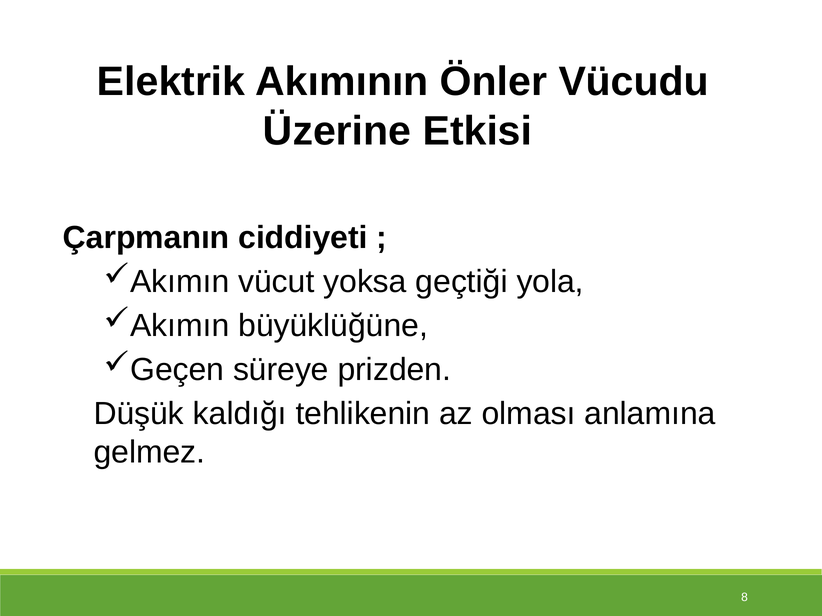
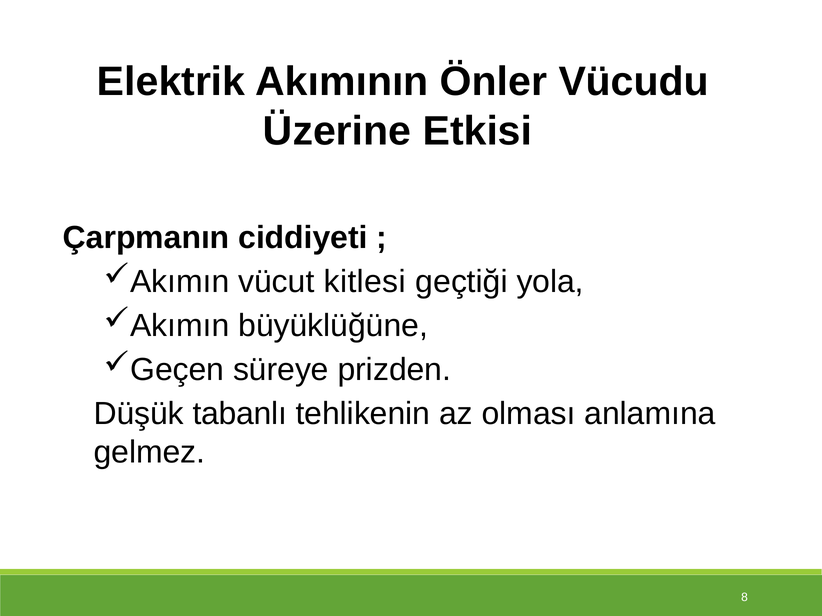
yoksa: yoksa -> kitlesi
kaldığı: kaldığı -> tabanlı
